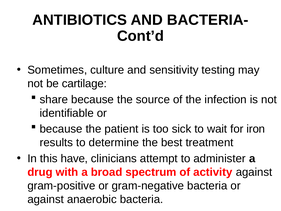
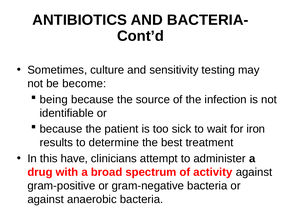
cartilage: cartilage -> become
share: share -> being
